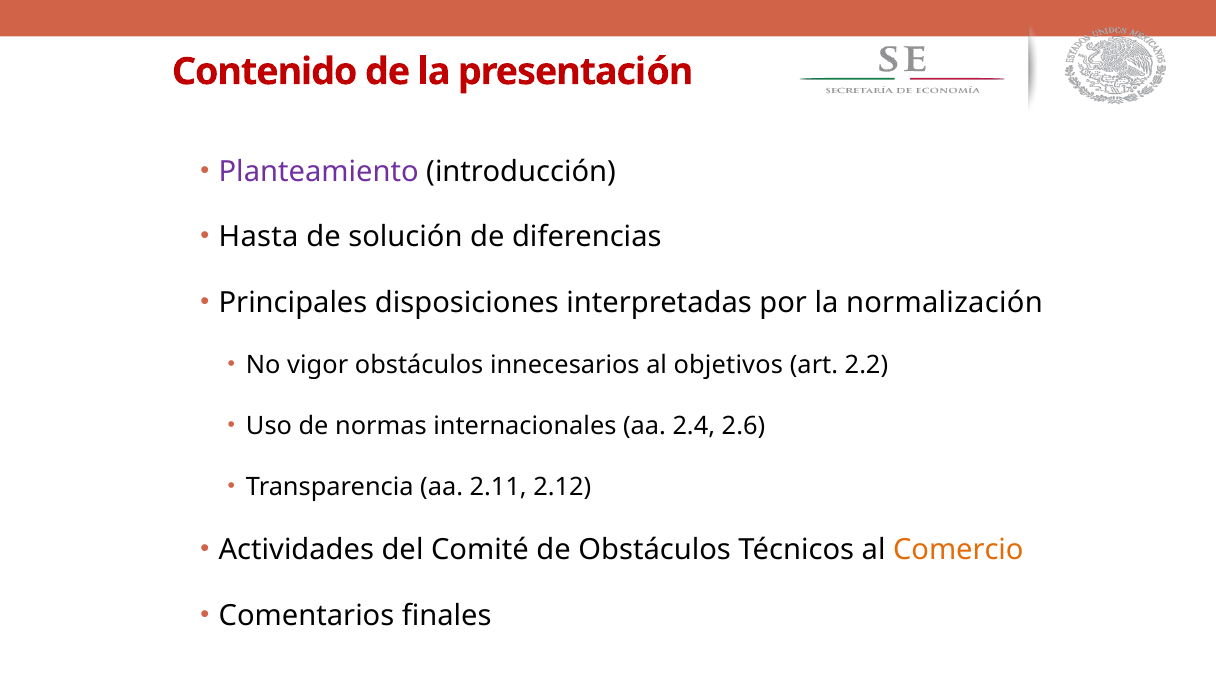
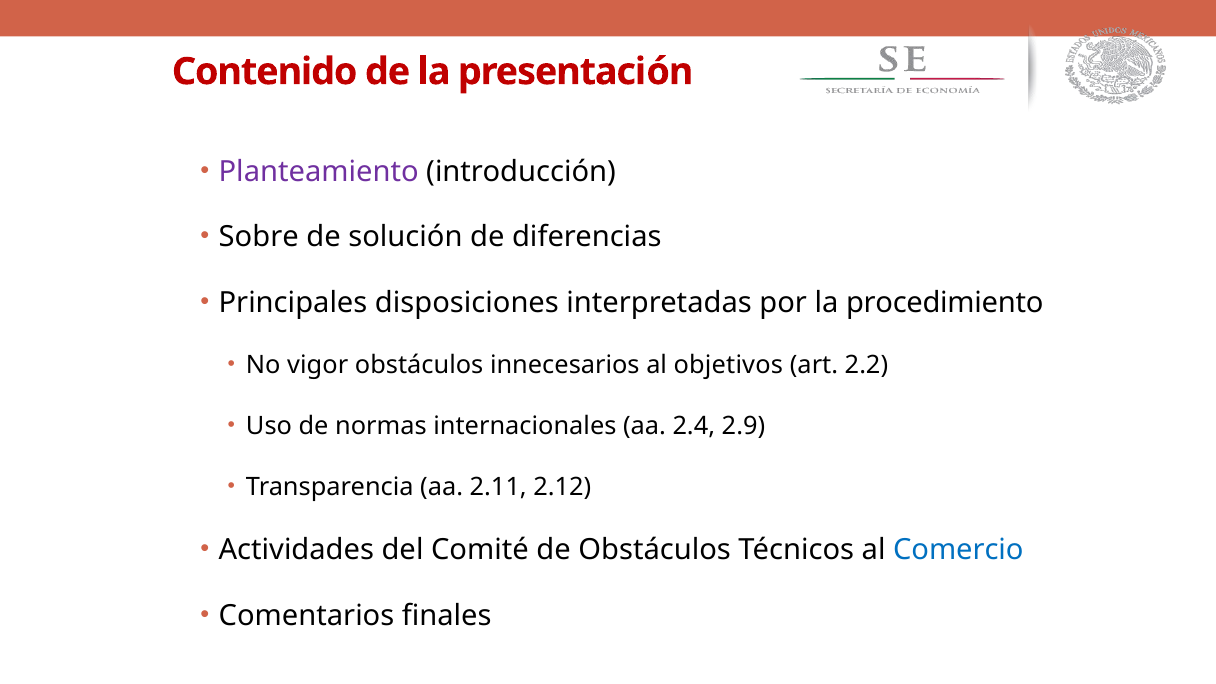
Hasta: Hasta -> Sobre
normalización: normalización -> procedimiento
2.6: 2.6 -> 2.9
Comercio colour: orange -> blue
